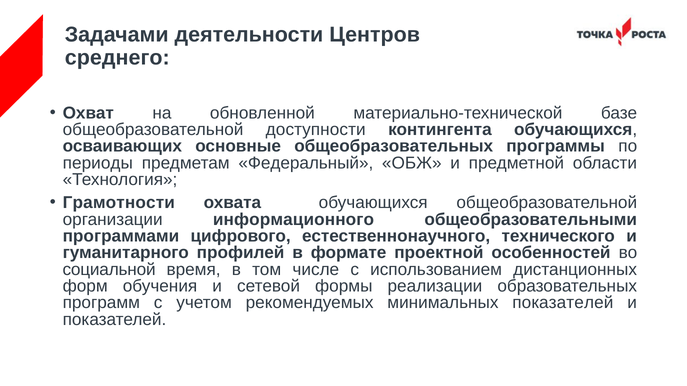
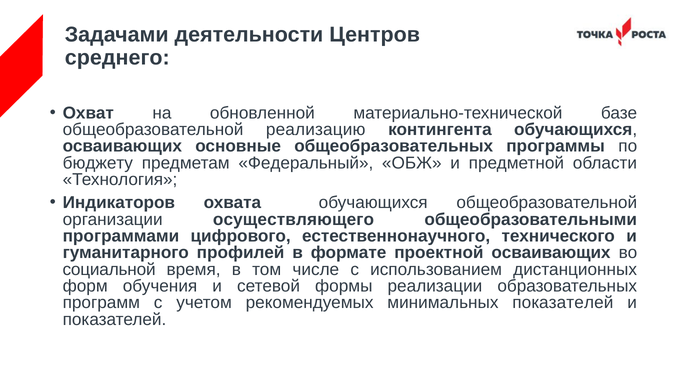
доступности: доступности -> реализацию
периоды: периоды -> бюджету
Грамотности: Грамотности -> Индикаторов
информационного: информационного -> осуществляющего
проектной особенностей: особенностей -> осваивающих
